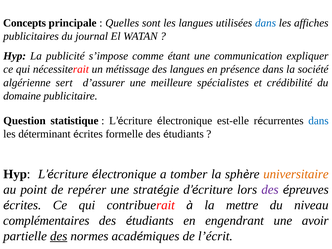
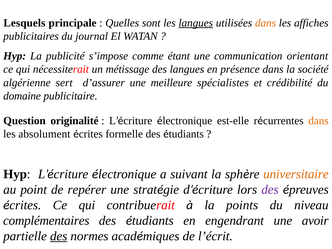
Concepts: Concepts -> Lesquels
langues at (196, 23) underline: none -> present
dans at (266, 23) colour: blue -> orange
expliquer: expliquer -> orientant
statistique: statistique -> originalité
dans at (318, 121) colour: blue -> orange
déterminant: déterminant -> absolument
tomber: tomber -> suivant
mettre: mettre -> points
